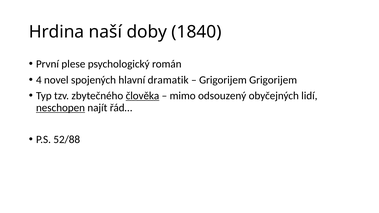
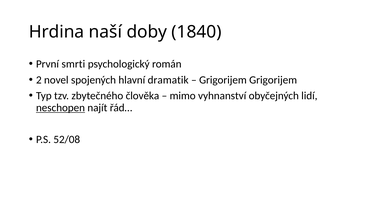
plese: plese -> smrti
4: 4 -> 2
člověka underline: present -> none
odsouzený: odsouzený -> vyhnanství
52/88: 52/88 -> 52/08
